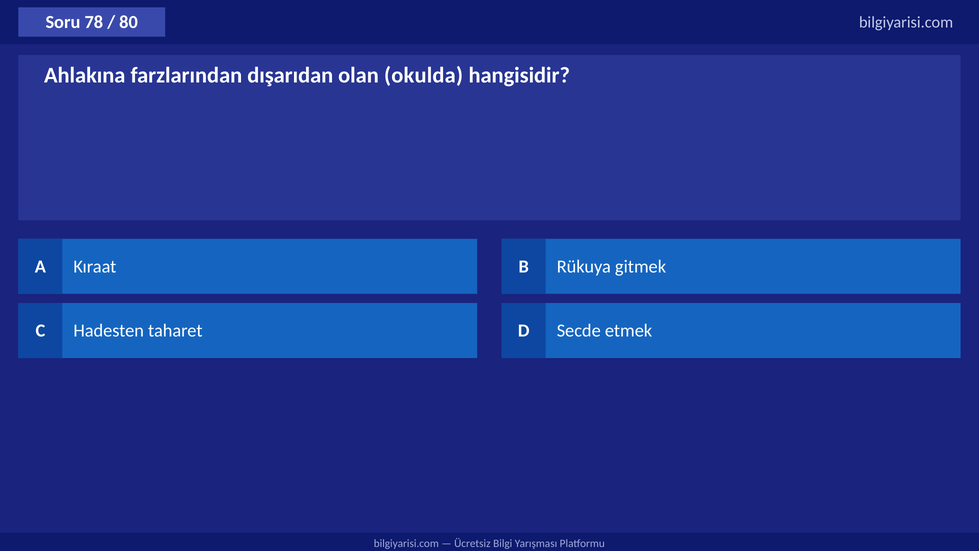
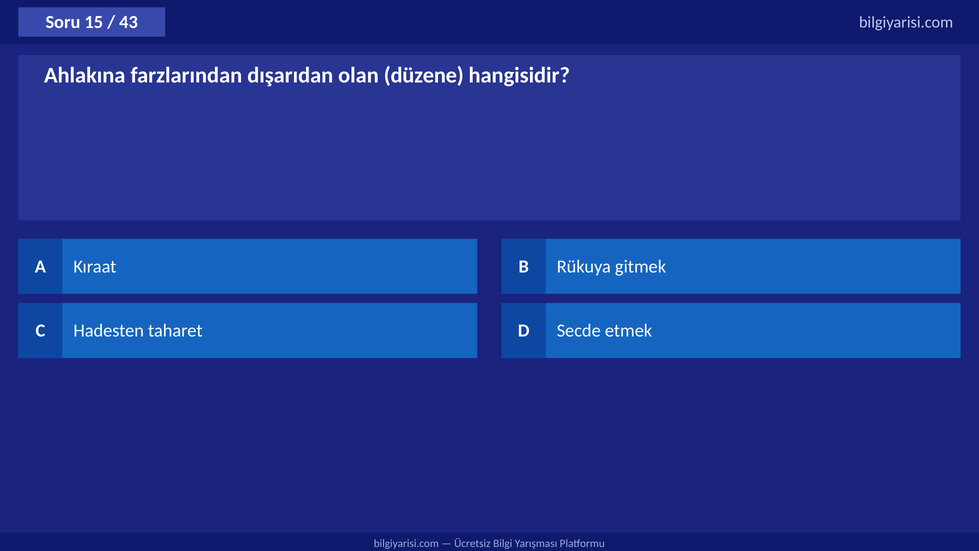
78: 78 -> 15
80: 80 -> 43
okulda: okulda -> düzene
